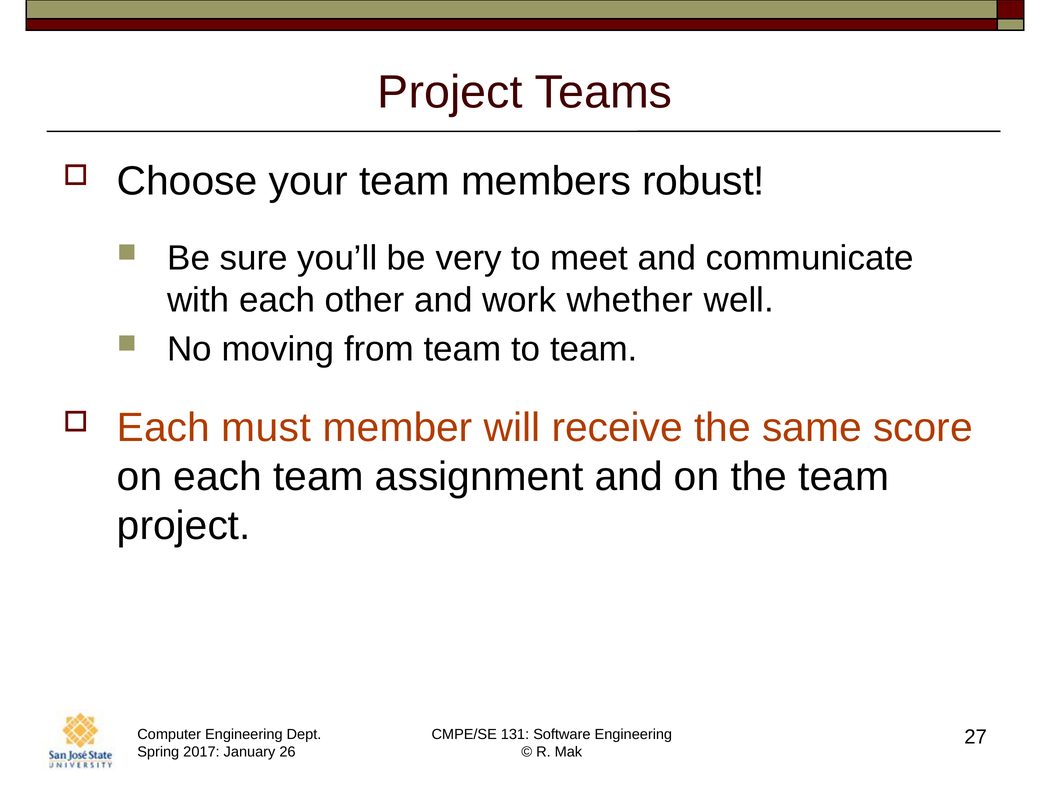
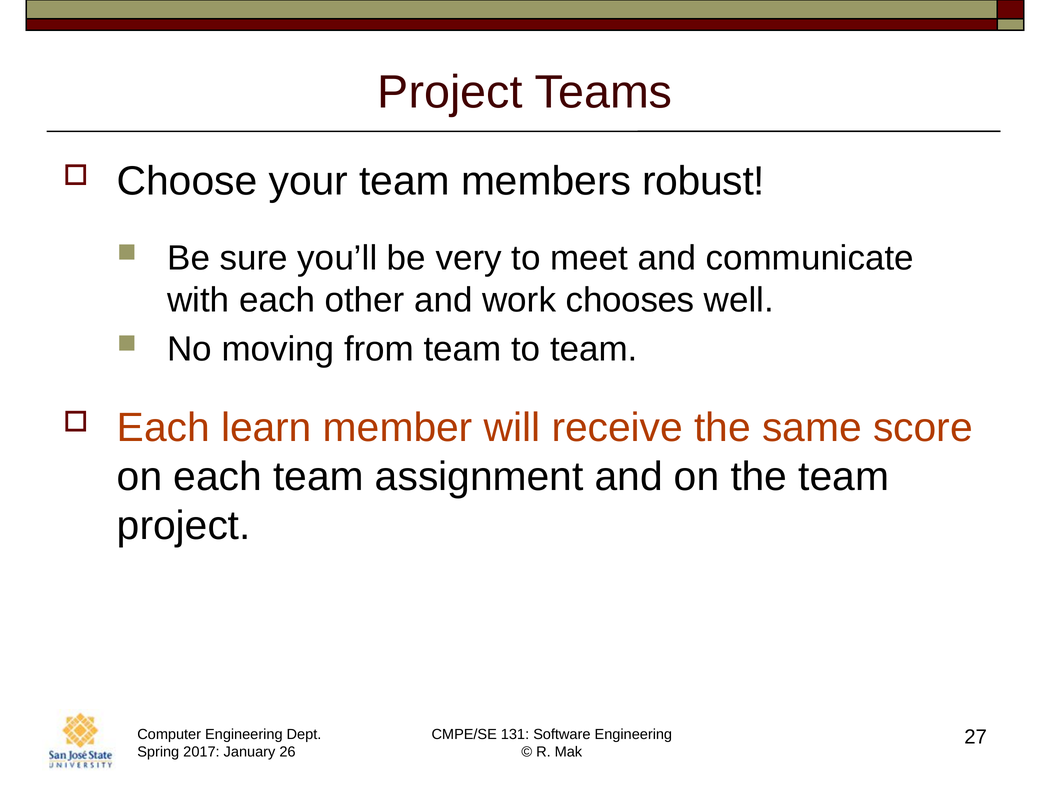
whether: whether -> chooses
must: must -> learn
